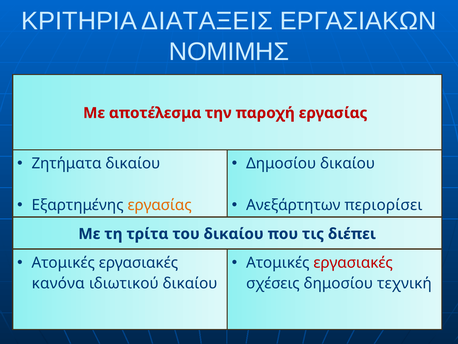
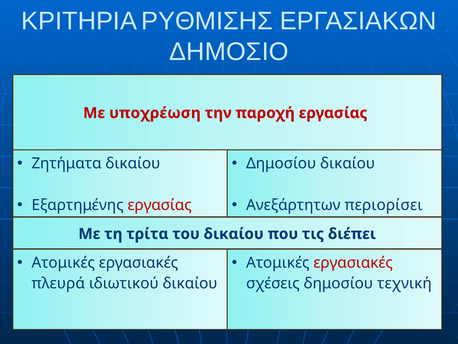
ΔΙΑΤΑΞΕΙΣ: ΔΙΑΤΑΞΕΙΣ -> ΡΥΘΜΙΣΗΣ
ΝΟΜΙΜΗΣ: ΝΟΜΙΜΗΣ -> ΔΗΜΟΣΙΟ
αποτέλεσμα: αποτέλεσμα -> υποχρέωση
εργασίας at (160, 205) colour: orange -> red
κανόνα: κανόνα -> πλευρά
